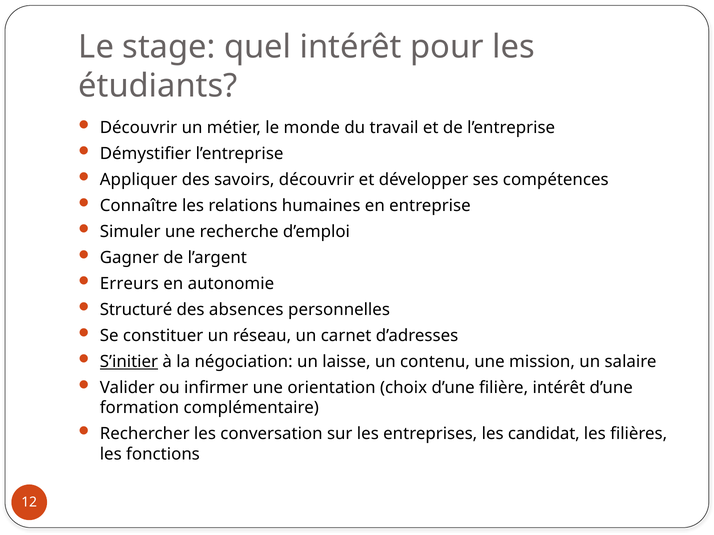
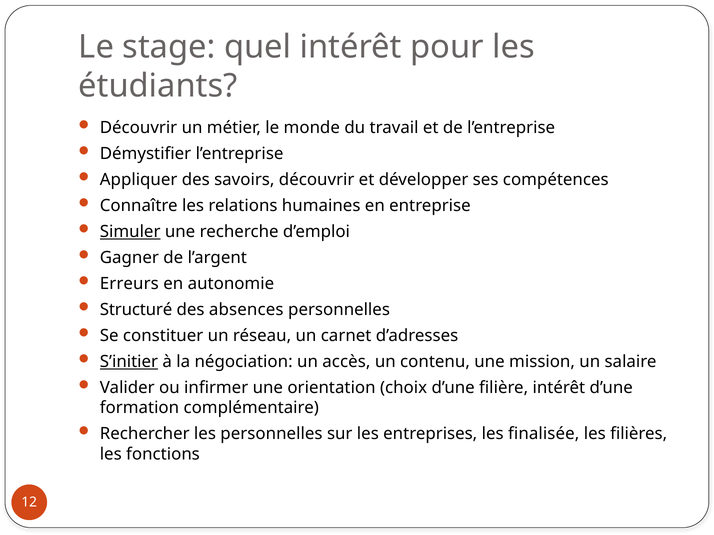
Simuler underline: none -> present
laisse: laisse -> accès
les conversation: conversation -> personnelles
candidat: candidat -> finalisée
